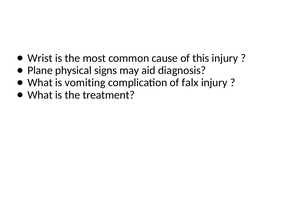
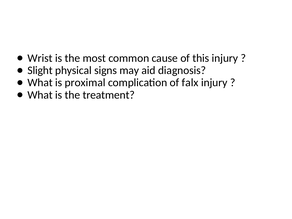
Plane: Plane -> Slight
vomiting: vomiting -> proximal
